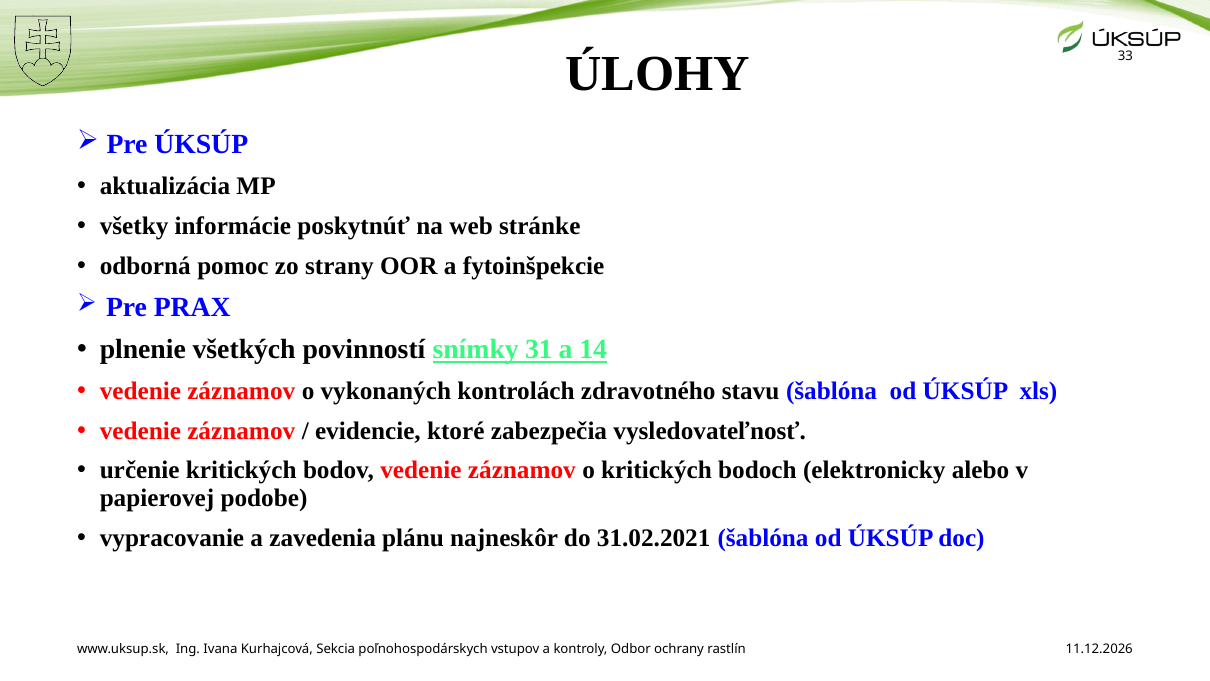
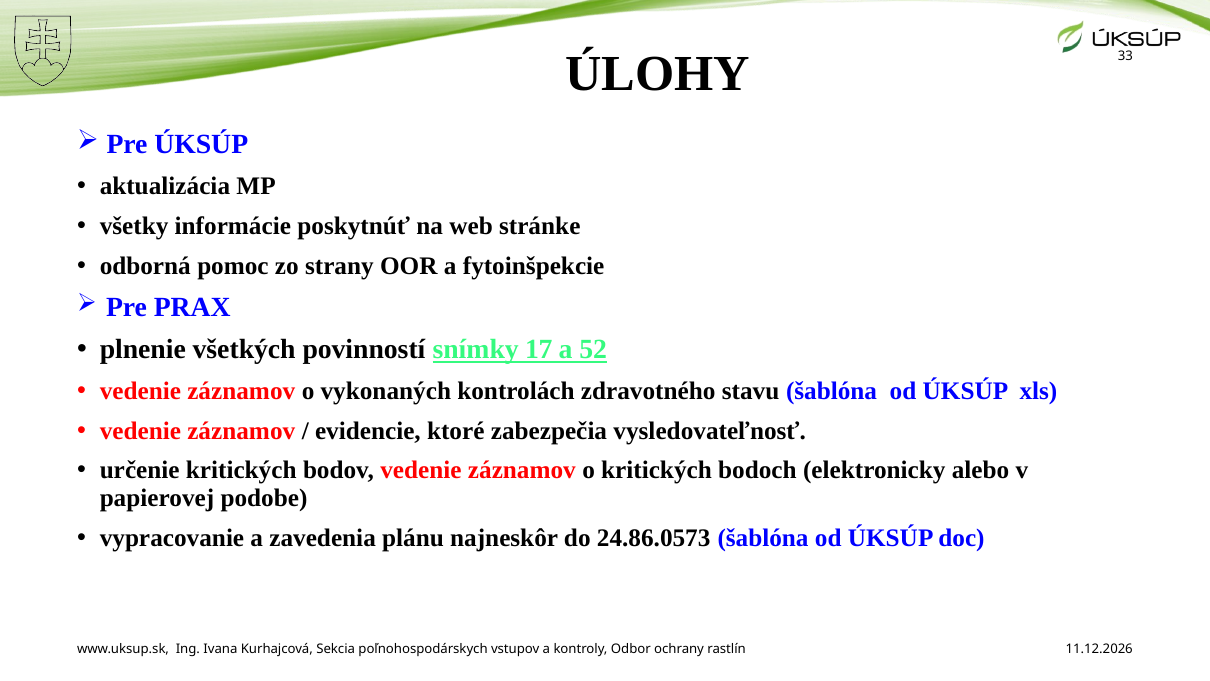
31: 31 -> 17
14: 14 -> 52
31.02.2021: 31.02.2021 -> 24.86.0573
